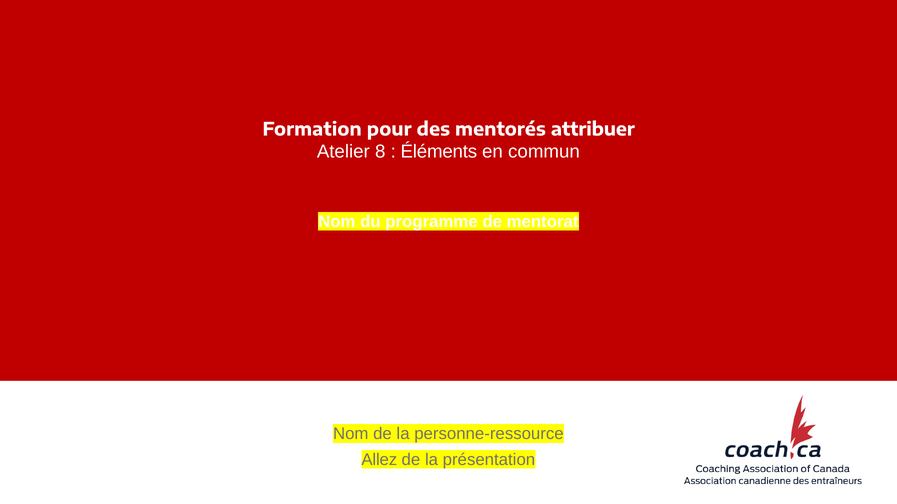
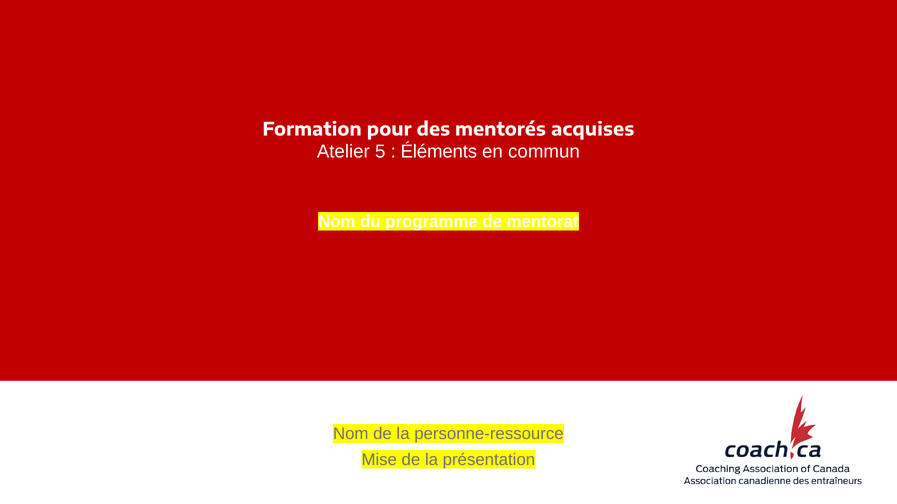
attribuer: attribuer -> acquises
8: 8 -> 5
Allez: Allez -> Mise
